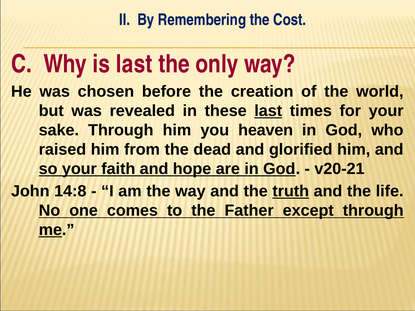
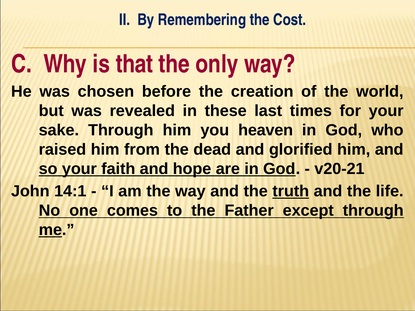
is last: last -> that
last at (268, 111) underline: present -> none
14:8: 14:8 -> 14:1
